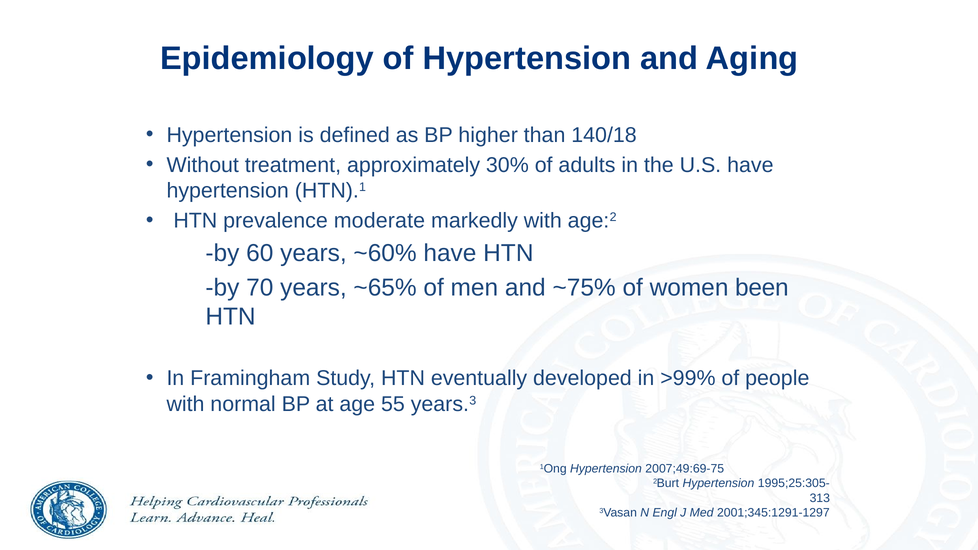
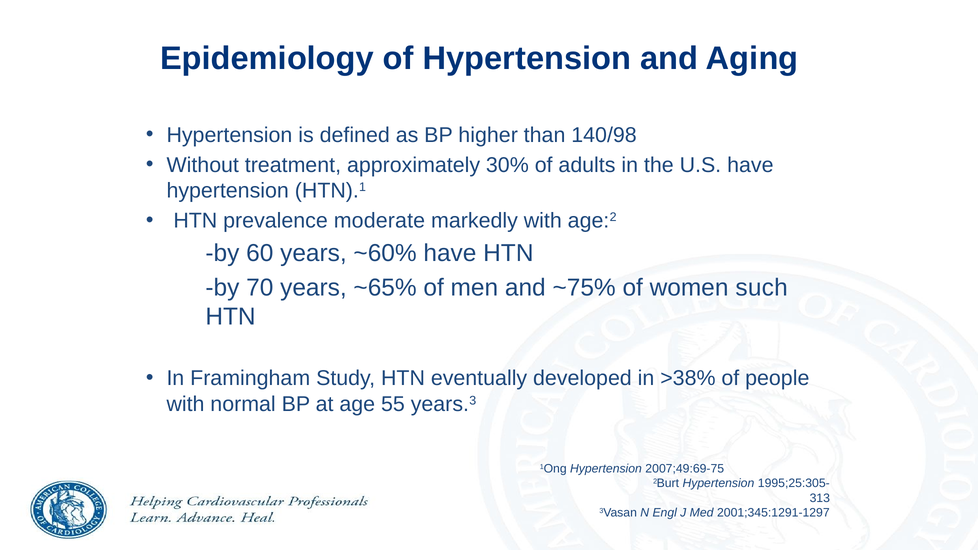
140/18: 140/18 -> 140/98
been: been -> such
>99%: >99% -> >38%
